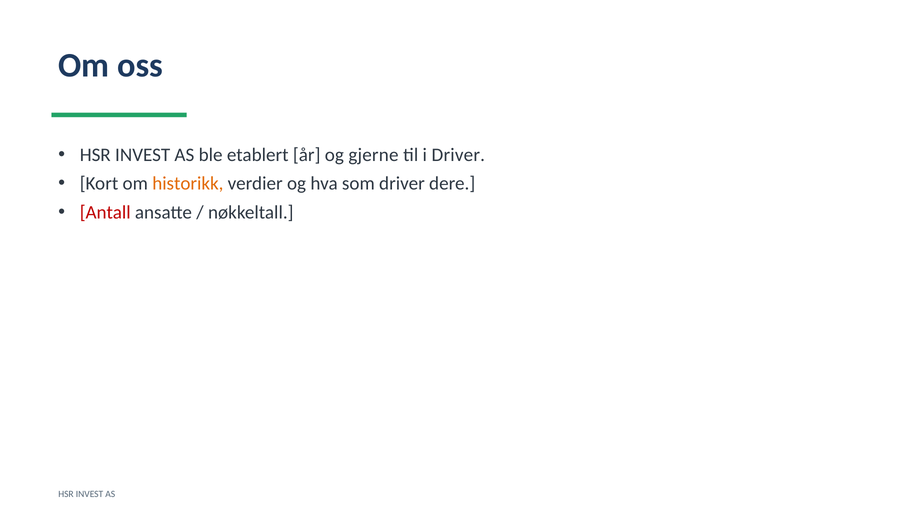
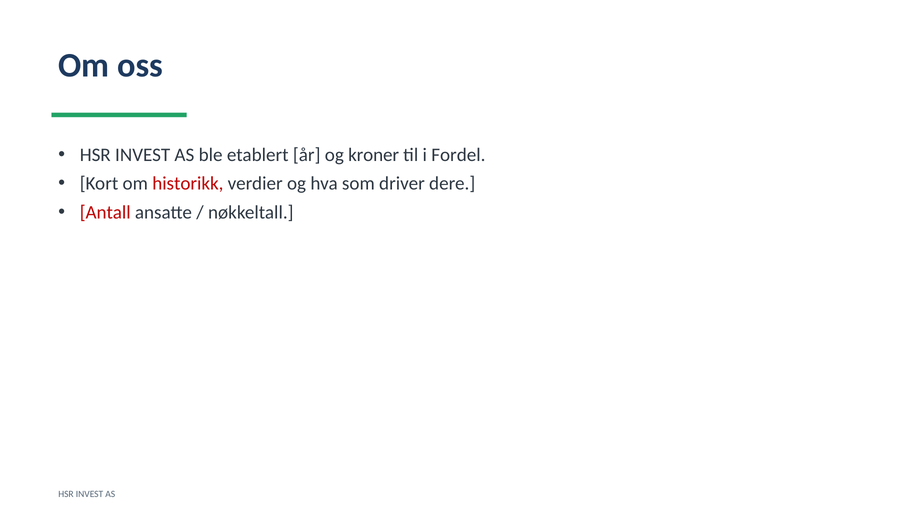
gjerne: gjerne -> kroner
i Driver: Driver -> Fordel
historikk colour: orange -> red
